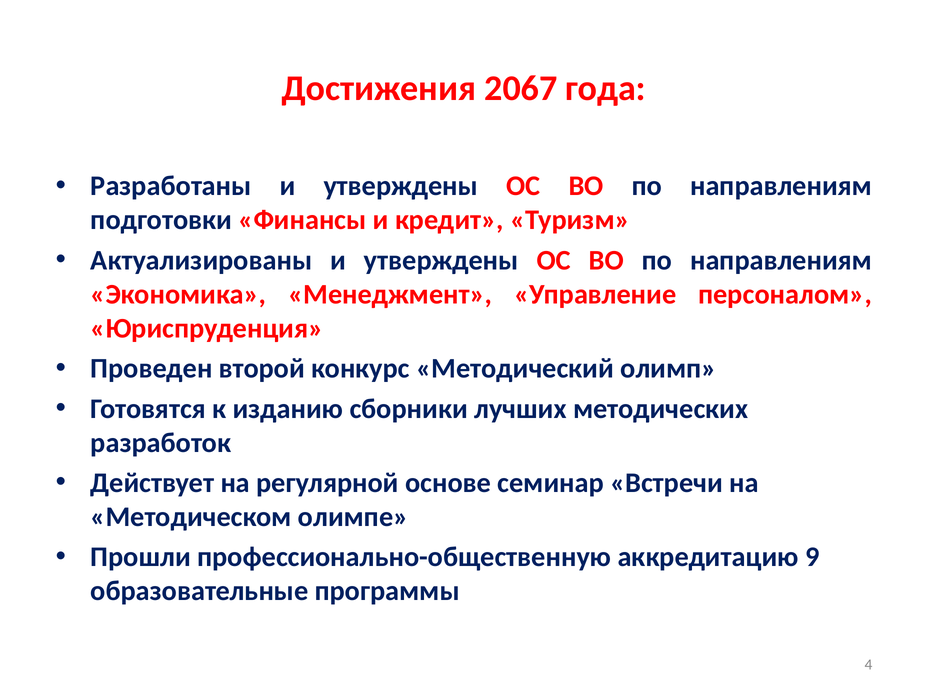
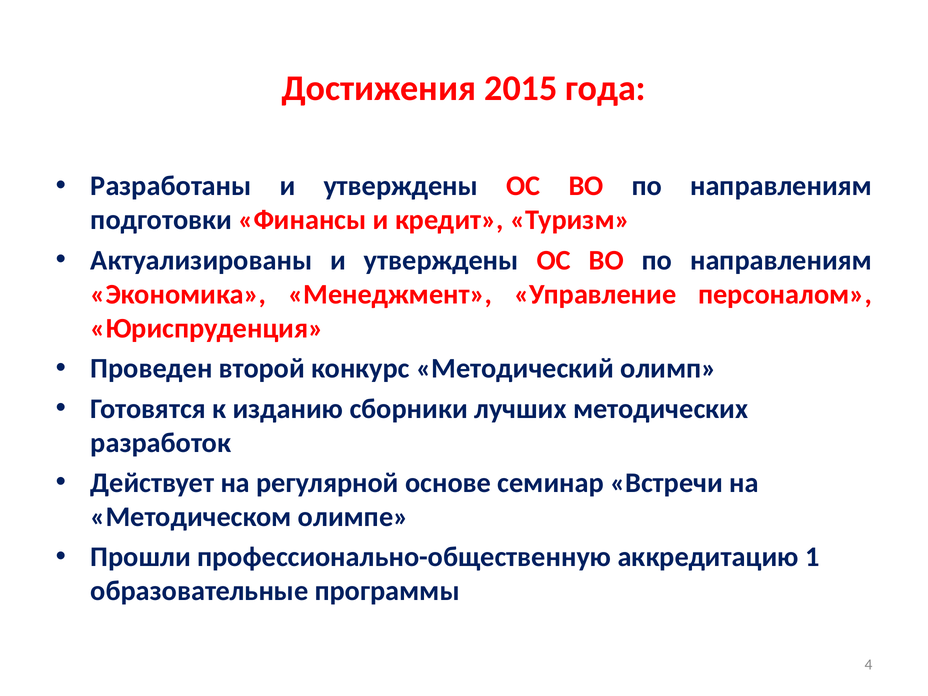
2067: 2067 -> 2015
9: 9 -> 1
